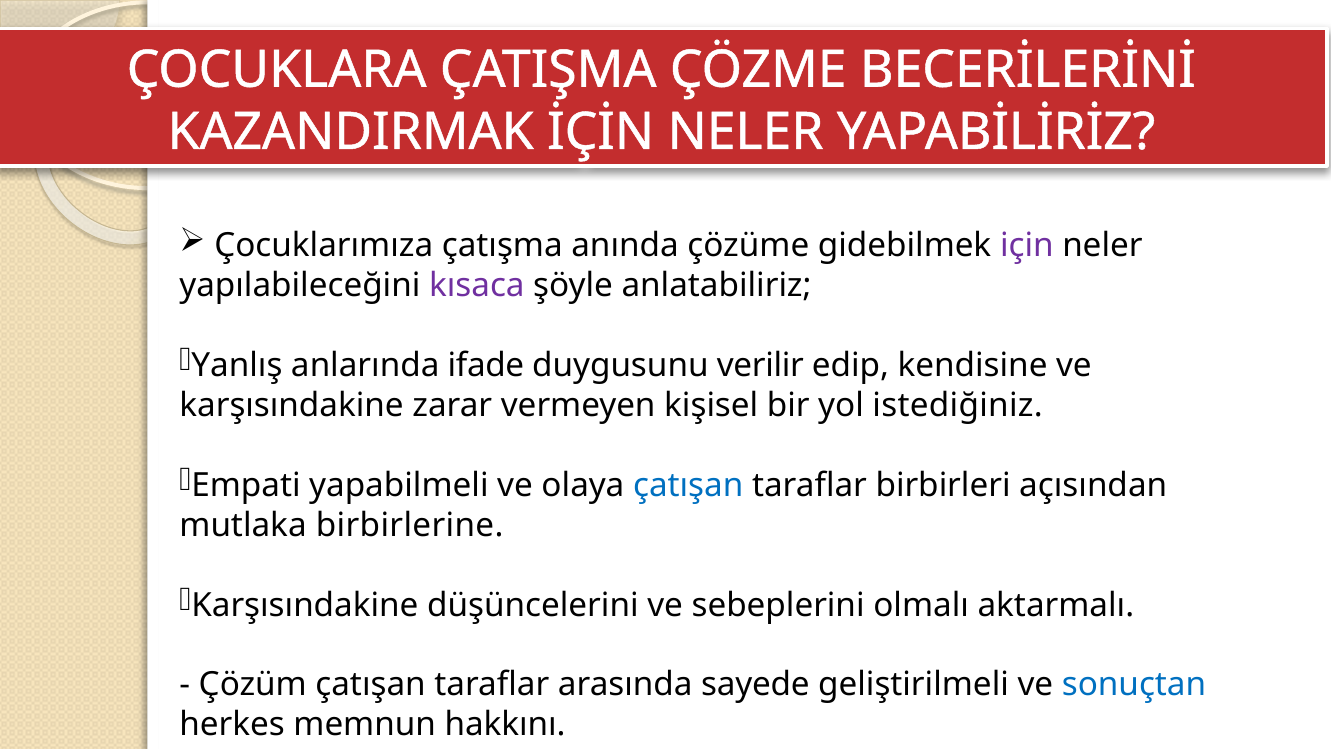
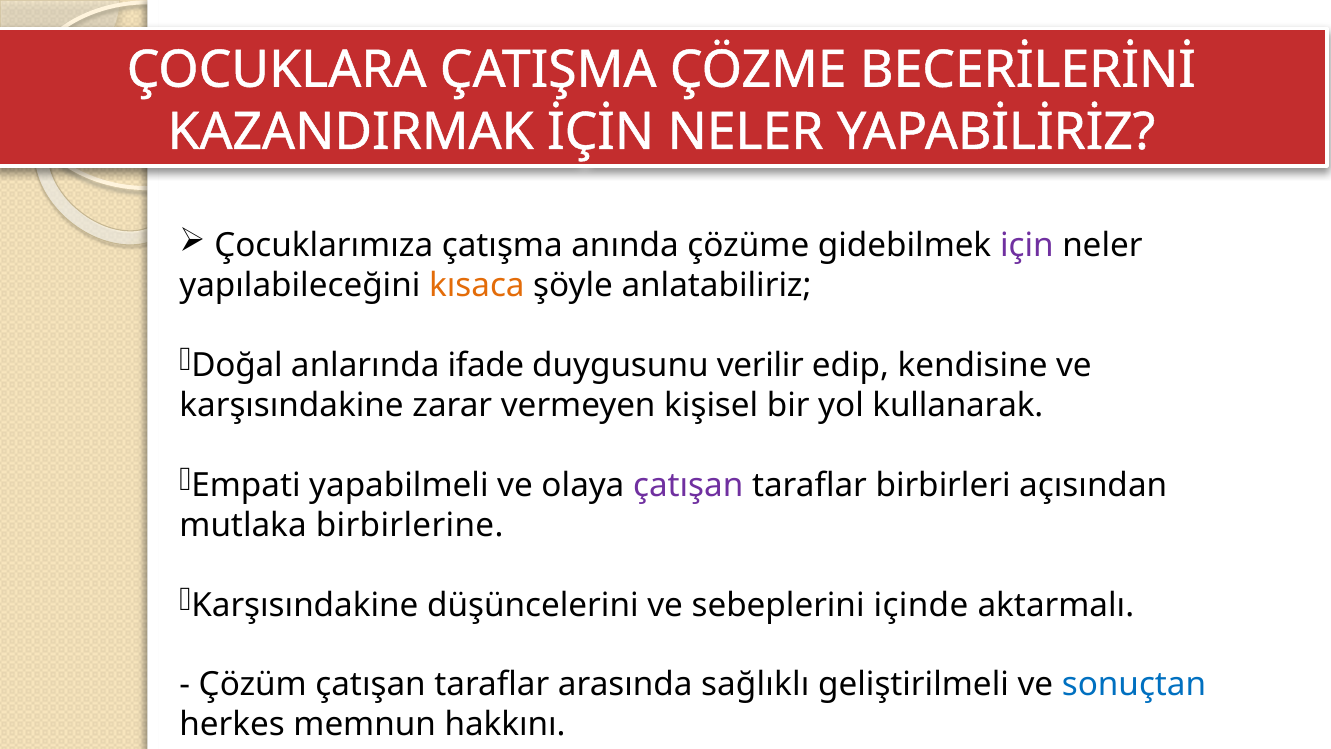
kısaca colour: purple -> orange
Yanlış: Yanlış -> Doğal
istediğiniz: istediğiniz -> kullanarak
çatışan at (688, 485) colour: blue -> purple
olmalı: olmalı -> içinde
sayede: sayede -> sağlıklı
